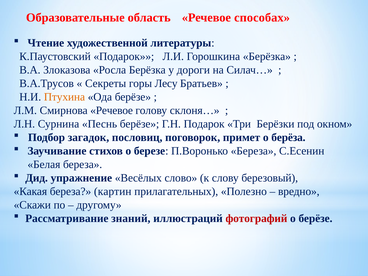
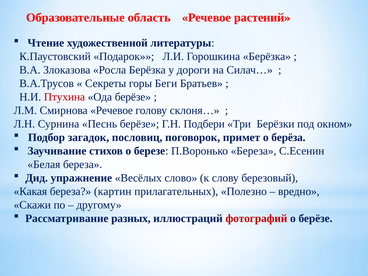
способах: способах -> растений
Лесу: Лесу -> Беги
Птухина colour: orange -> red
Г.Н Подарок: Подарок -> Подбери
знаний: знаний -> разных
